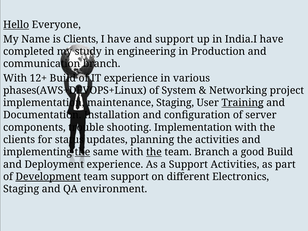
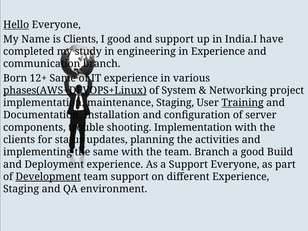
I have: have -> good
in Production: Production -> Experience
With at (15, 78): With -> Born
12+ Build: Build -> Same
phases(AWS+DEVOPS+Linux underline: none -> present
the at (82, 152) underline: present -> none
the at (154, 152) underline: present -> none
Support Activities: Activities -> Everyone
different Electronics: Electronics -> Experience
